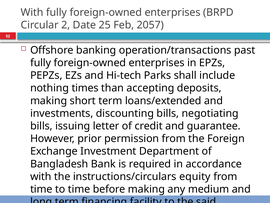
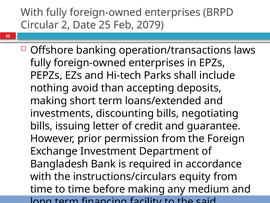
2057: 2057 -> 2079
past: past -> laws
times: times -> avoid
